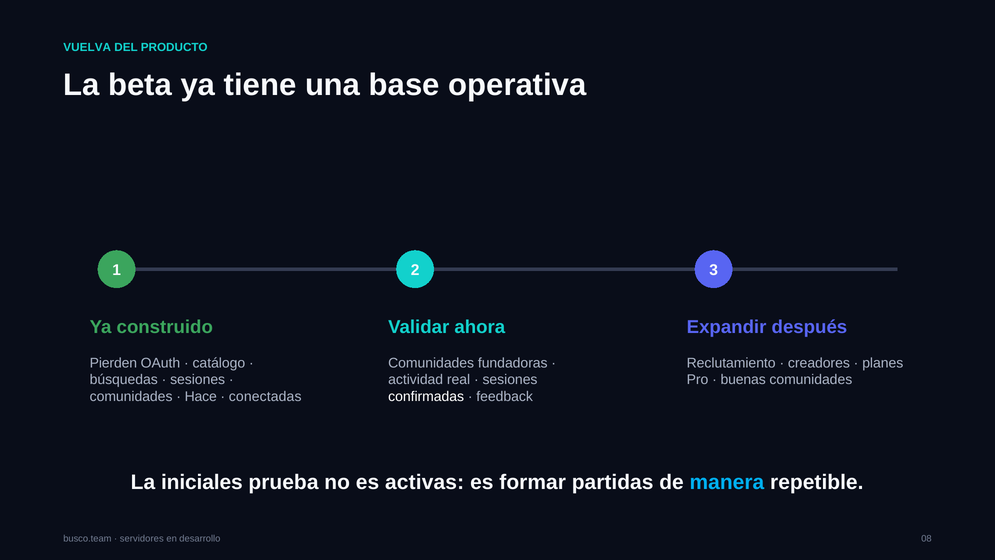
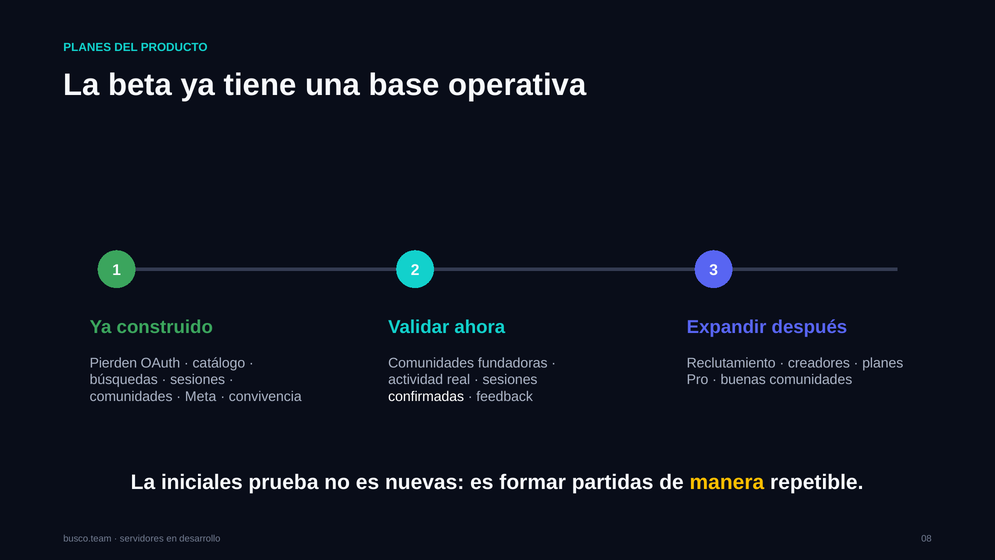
VUELVA at (87, 47): VUELVA -> PLANES
Hace: Hace -> Meta
conectadas: conectadas -> convivencia
activas: activas -> nuevas
manera colour: light blue -> yellow
